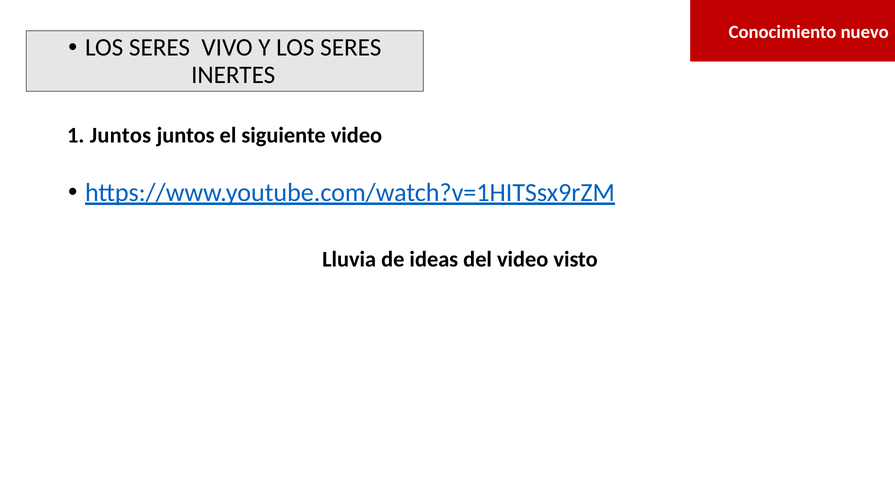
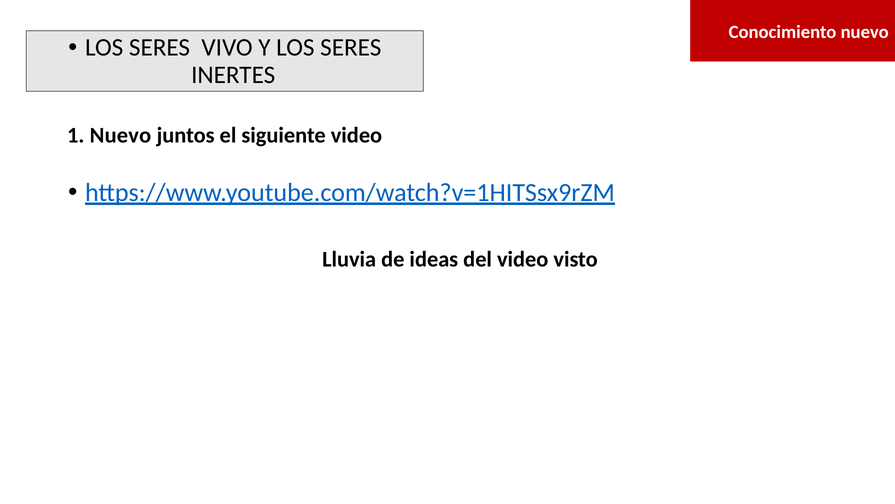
1 Juntos: Juntos -> Nuevo
